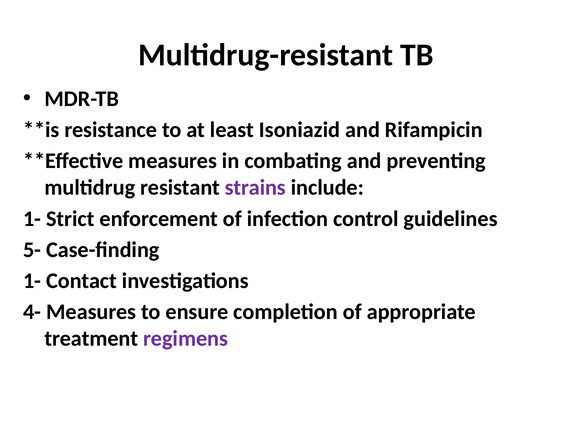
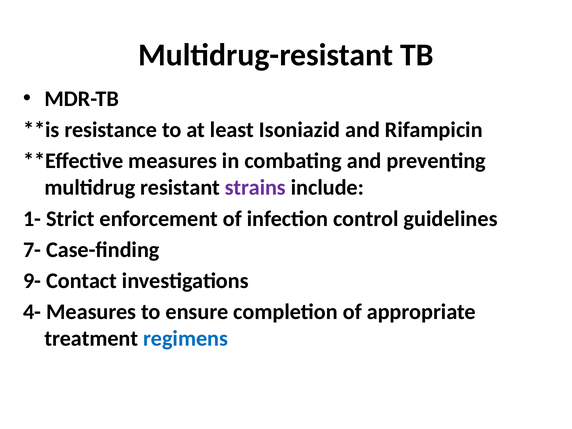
5-: 5- -> 7-
1- at (32, 281): 1- -> 9-
regimens colour: purple -> blue
